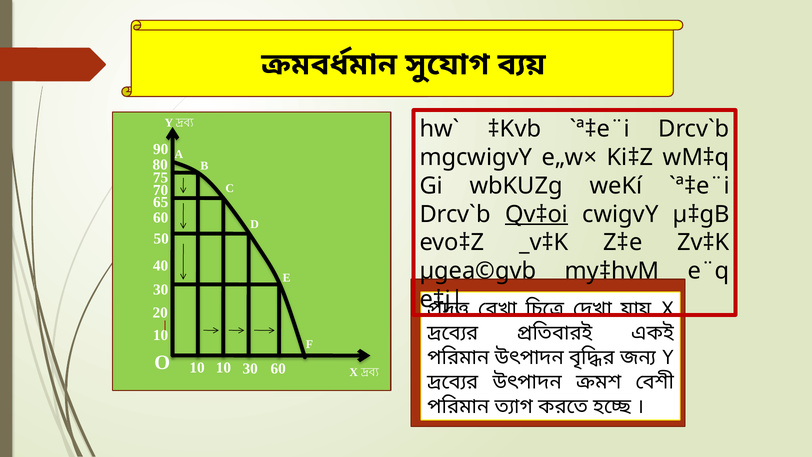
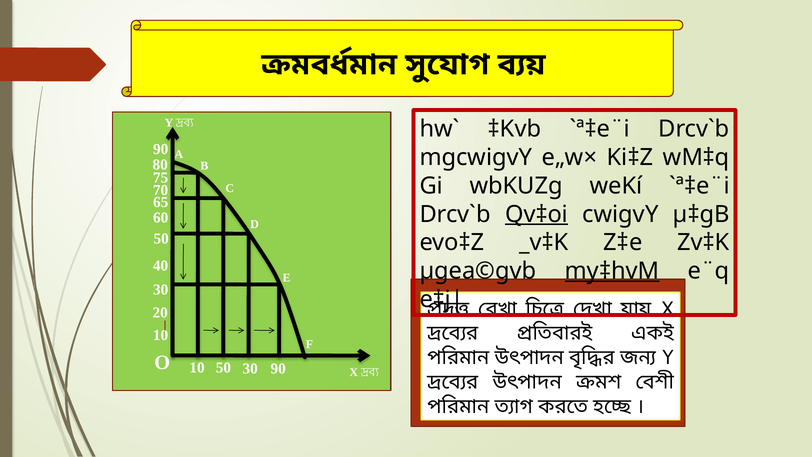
my‡hvM underline: none -> present
10 10: 10 -> 50
30 60: 60 -> 90
